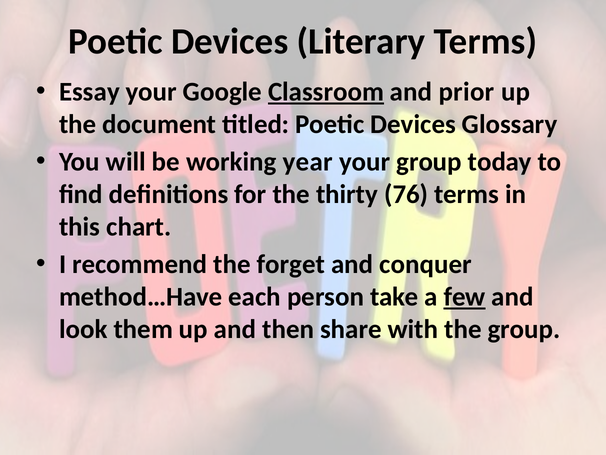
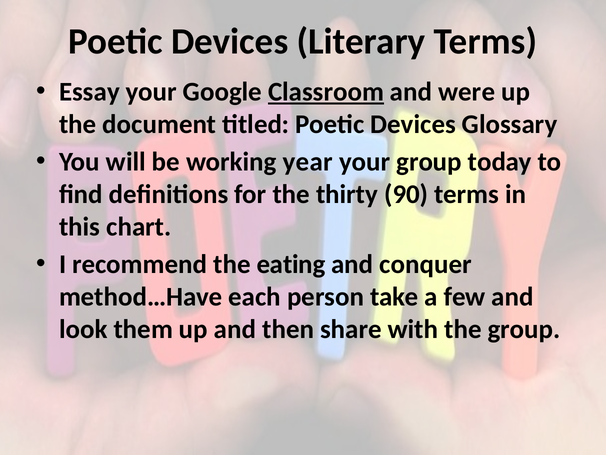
prior: prior -> were
76: 76 -> 90
forget: forget -> eating
few underline: present -> none
